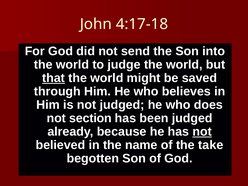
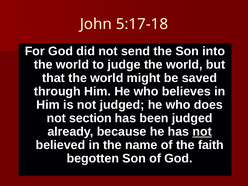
4:17-18: 4:17-18 -> 5:17-18
that underline: present -> none
take: take -> faith
